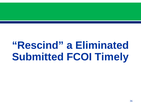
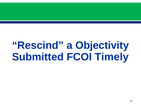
Eliminated: Eliminated -> Objectivity
